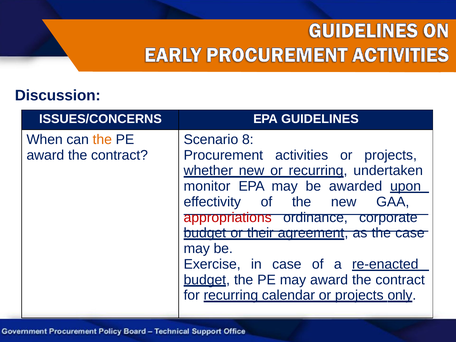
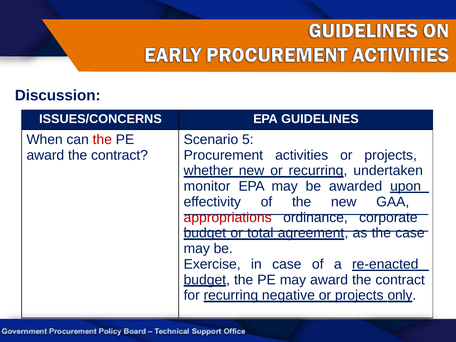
the at (102, 140) colour: orange -> red
8: 8 -> 5
their: their -> total
calendar: calendar -> negative
